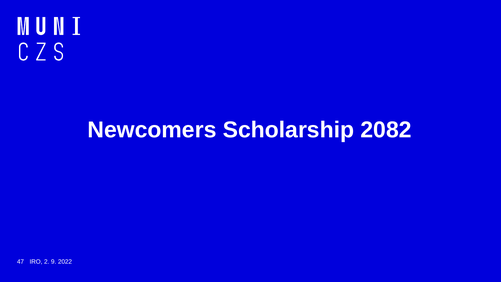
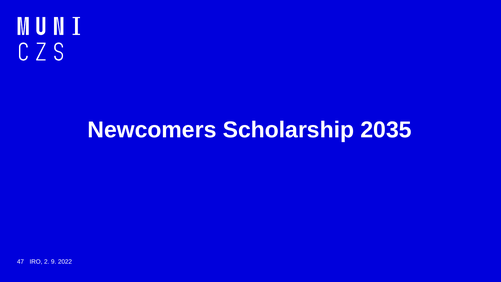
2082: 2082 -> 2035
